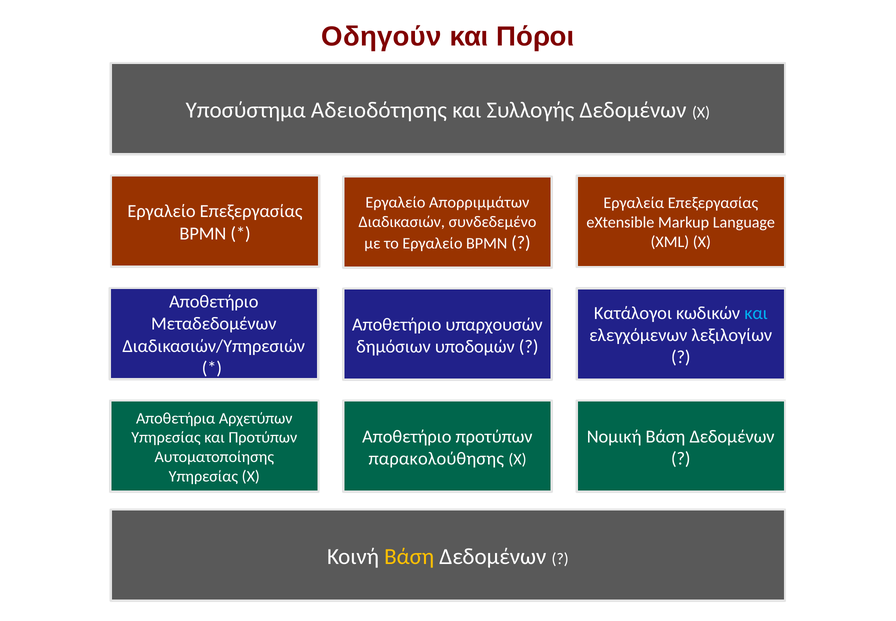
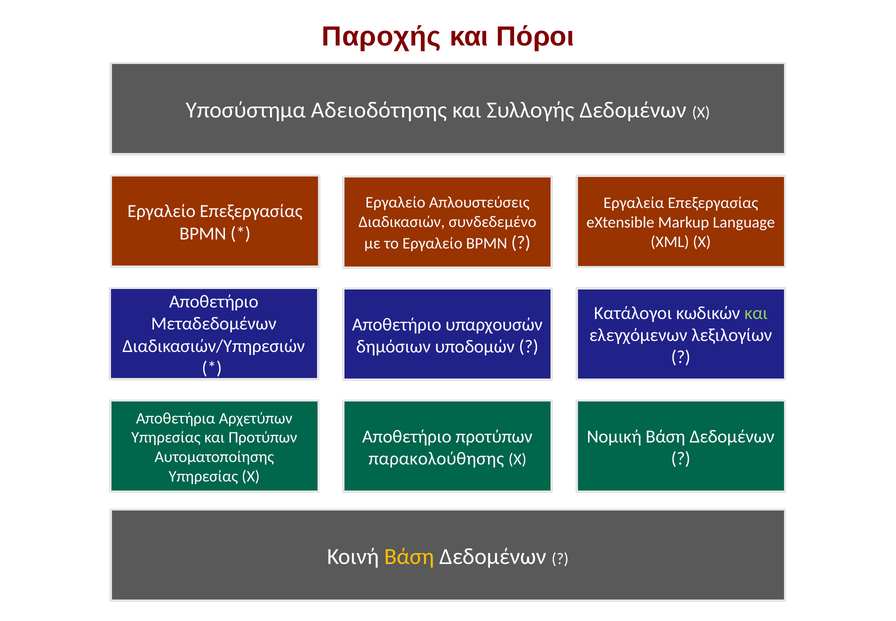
Οδηγούν: Οδηγούν -> Παροχής
Απορριμμάτων: Απορριμμάτων -> Απλουστεύσεις
και at (756, 313) colour: light blue -> light green
